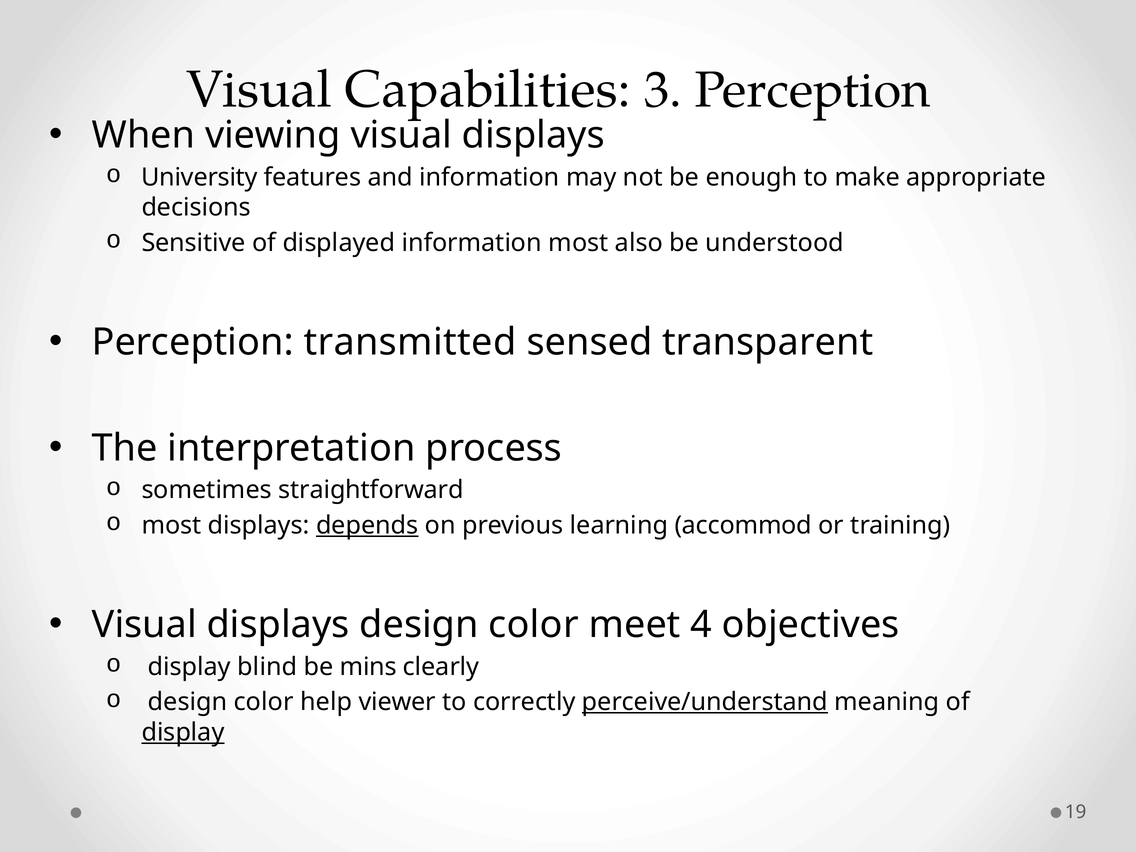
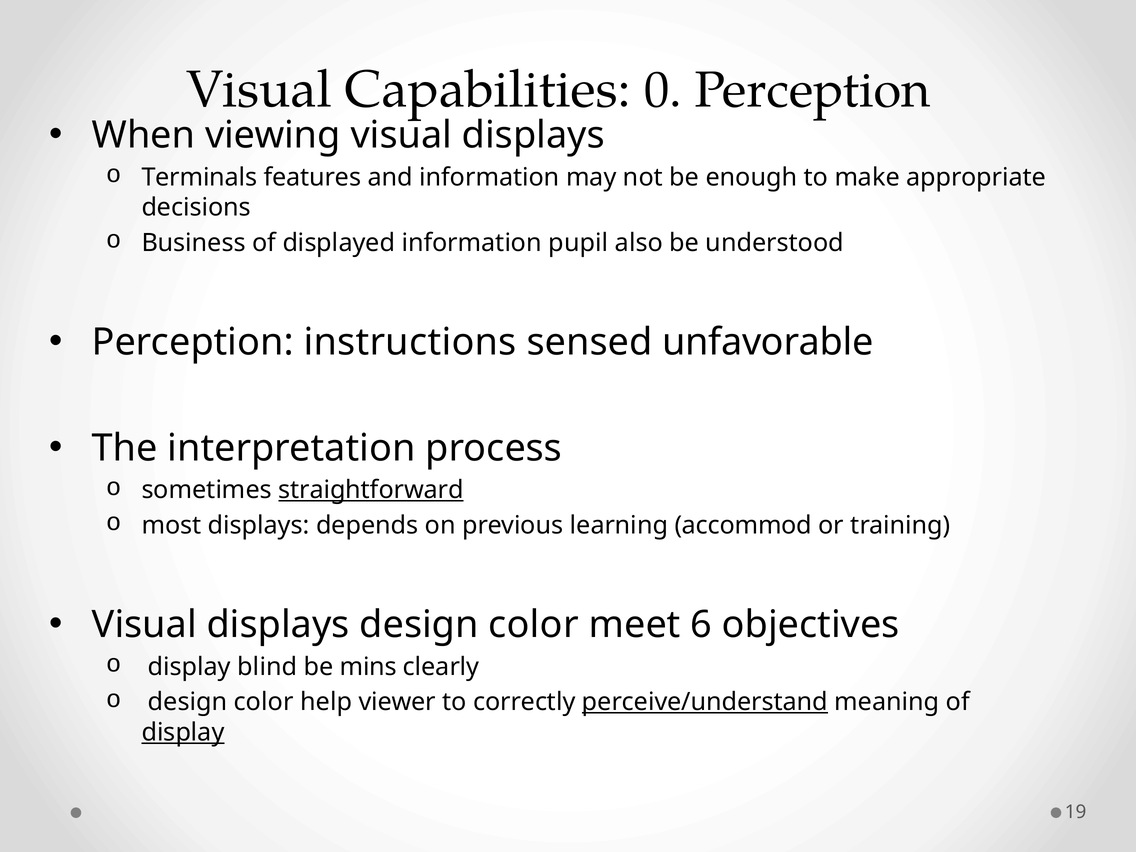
3: 3 -> 0
University: University -> Terminals
Sensitive: Sensitive -> Business
information most: most -> pupil
transmitted: transmitted -> instructions
transparent: transparent -> unfavorable
straightforward underline: none -> present
depends underline: present -> none
4: 4 -> 6
